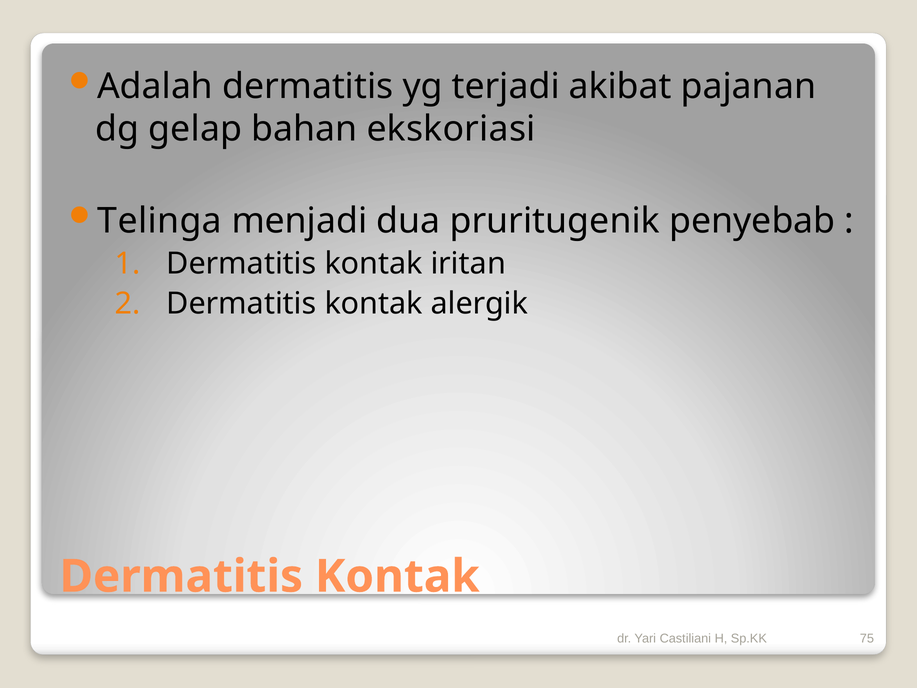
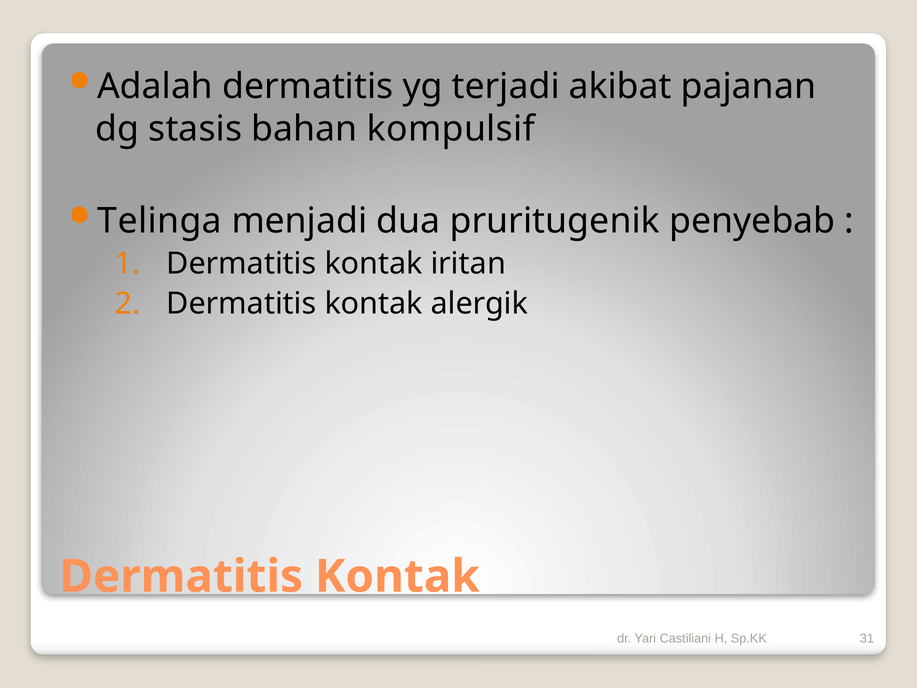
gelap: gelap -> stasis
ekskoriasi: ekskoriasi -> kompulsif
75: 75 -> 31
